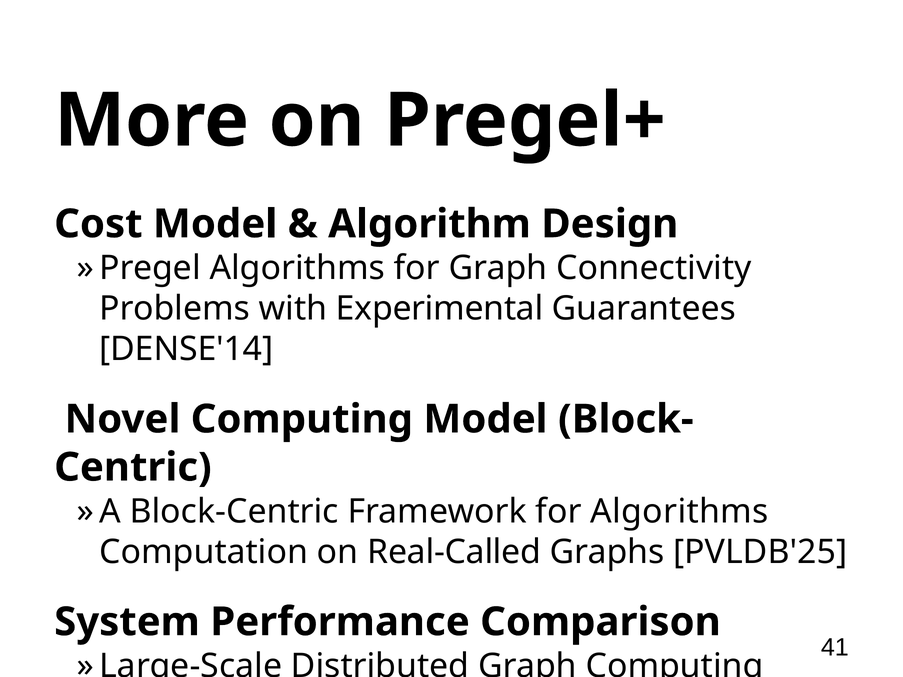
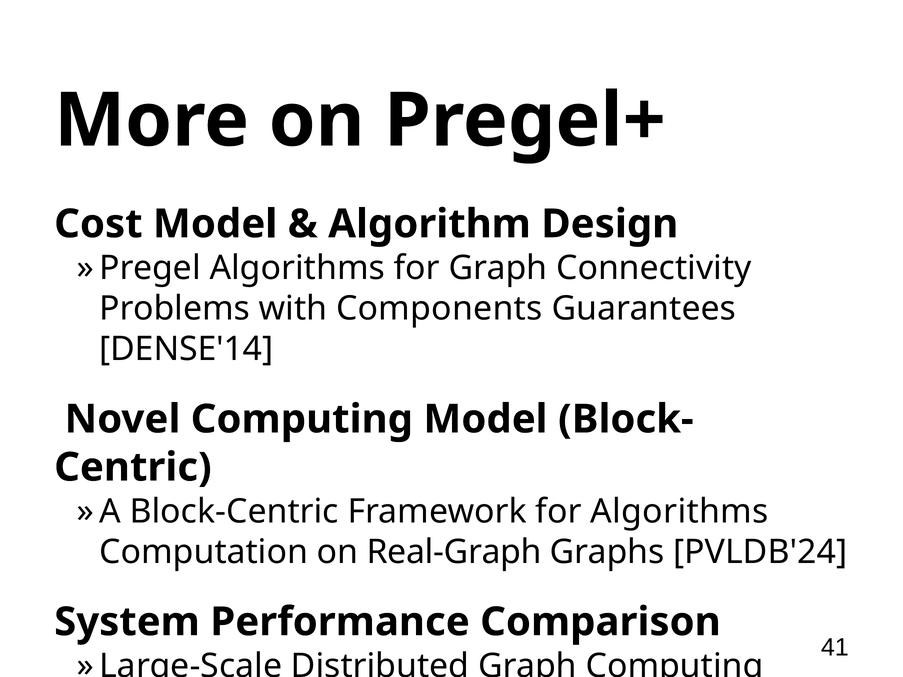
with Experimental: Experimental -> Components
Real-Called: Real-Called -> Real-Graph
PVLDB'25: PVLDB'25 -> PVLDB'24
